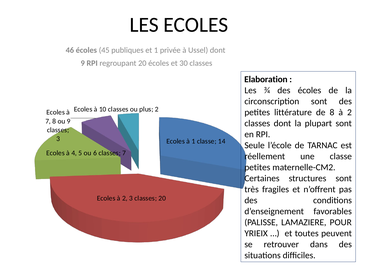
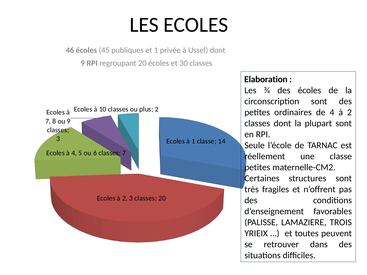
littérature: littérature -> ordinaires
de 8: 8 -> 4
POUR: POUR -> TROIS
